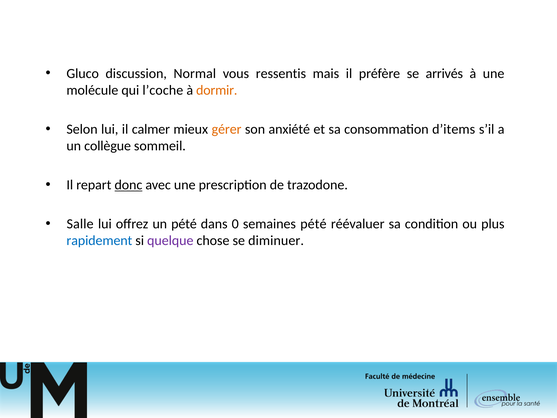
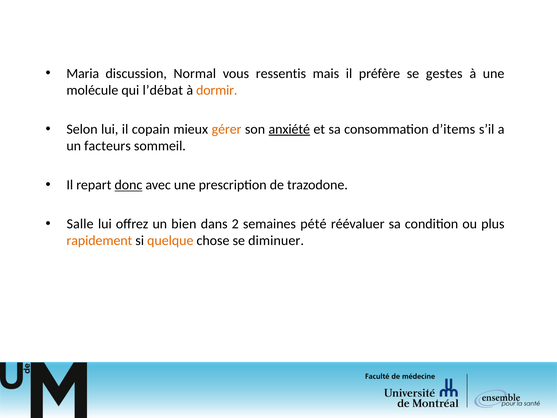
Gluco: Gluco -> Maria
arrivés: arrivés -> gestes
l’coche: l’coche -> l’débat
calmer: calmer -> copain
anxiété underline: none -> present
collègue: collègue -> facteurs
un pété: pété -> bien
0: 0 -> 2
rapidement colour: blue -> orange
quelque colour: purple -> orange
